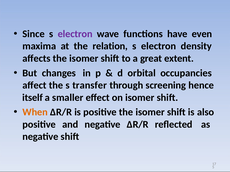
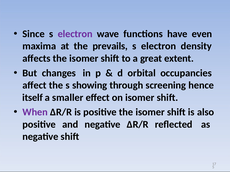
relation: relation -> prevails
transfer: transfer -> showing
When colour: orange -> purple
